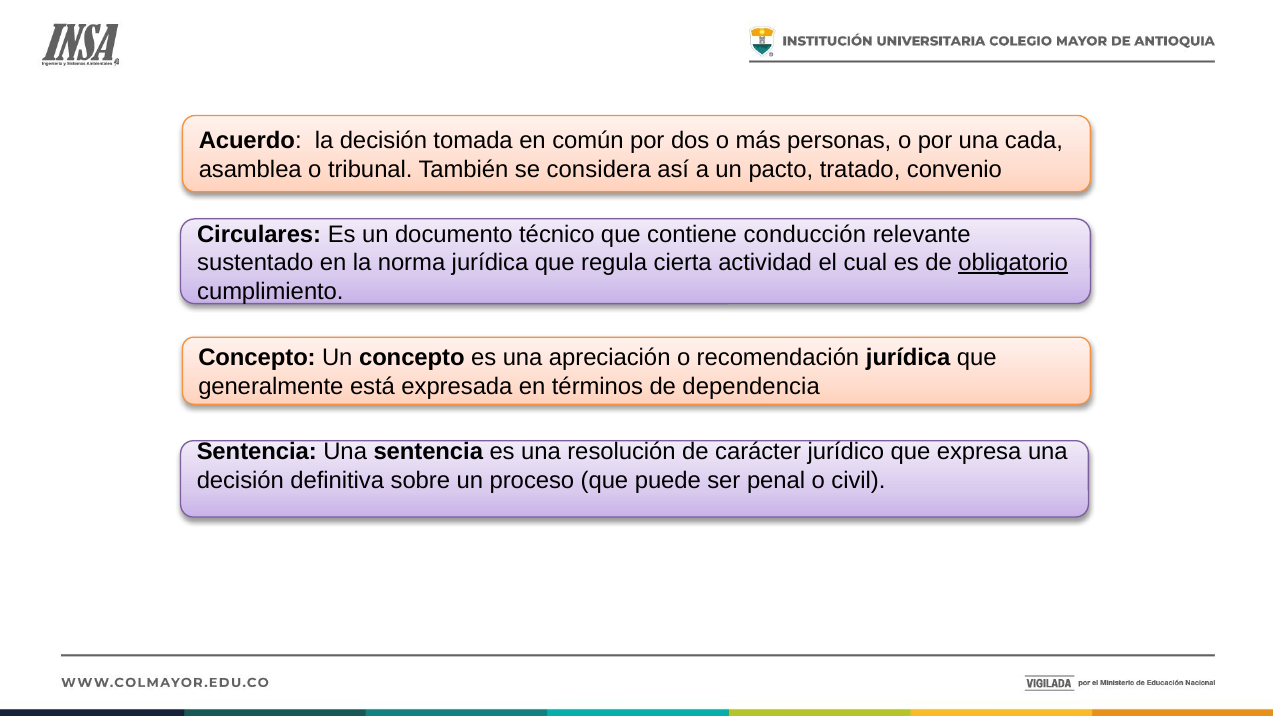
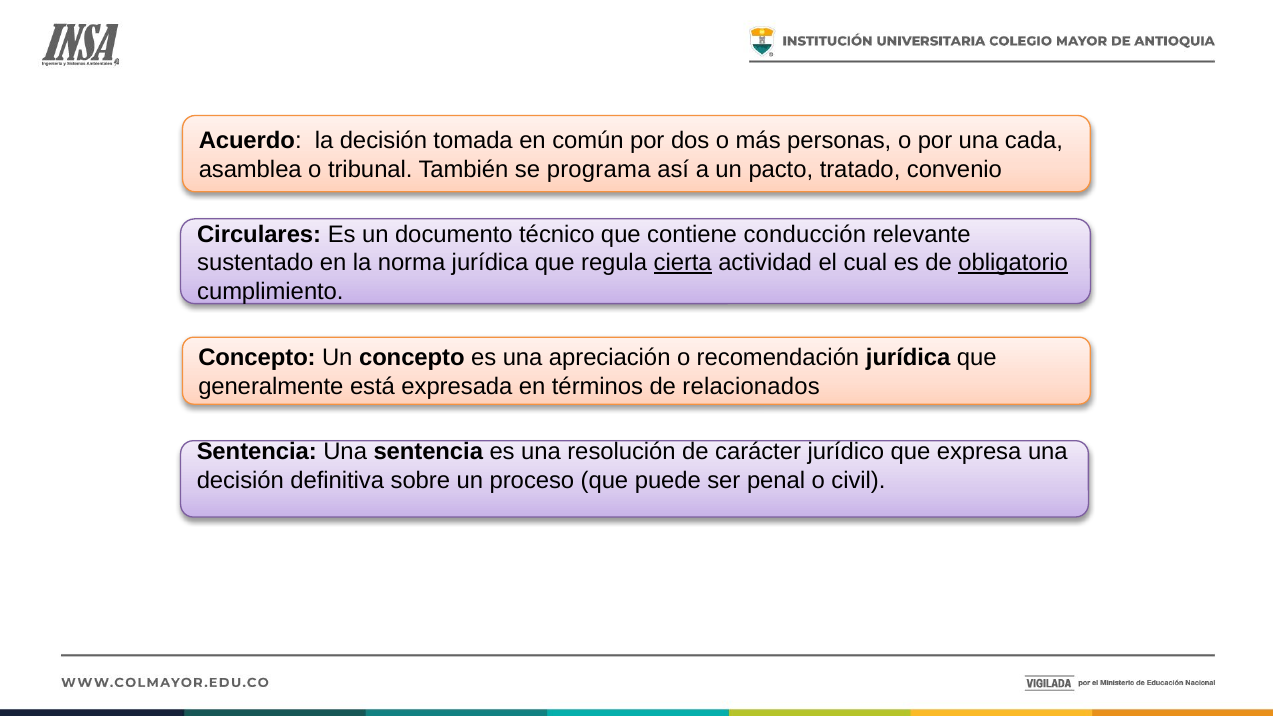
considera: considera -> programa
cierta underline: none -> present
dependencia: dependencia -> relacionados
